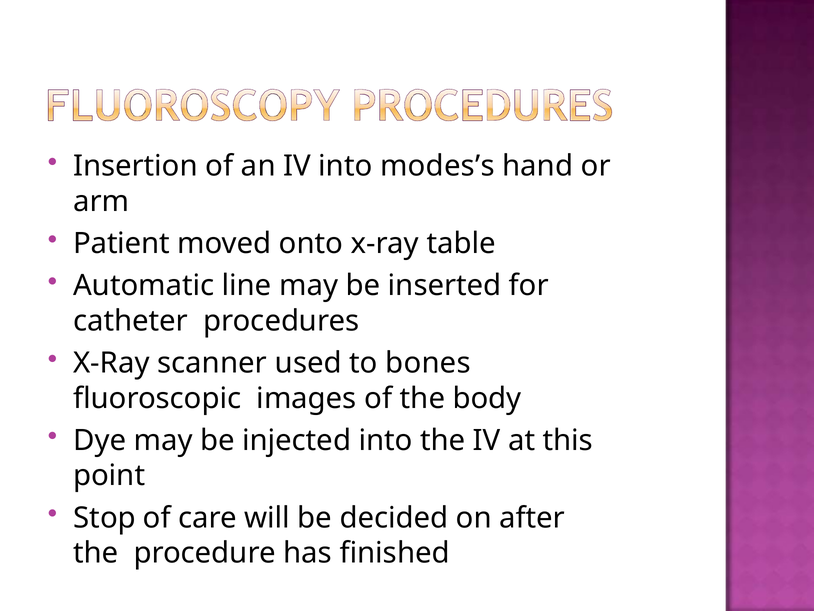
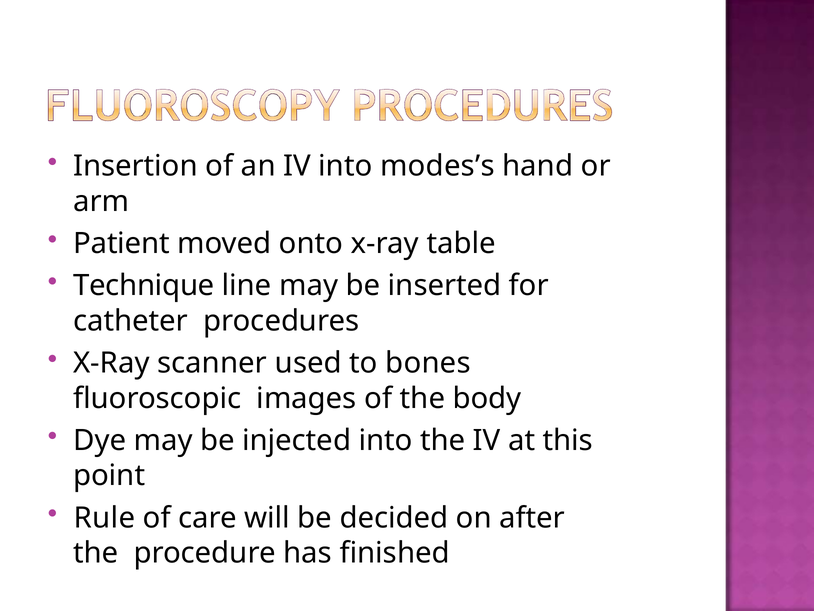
Automatic: Automatic -> Technique
Stop: Stop -> Rule
